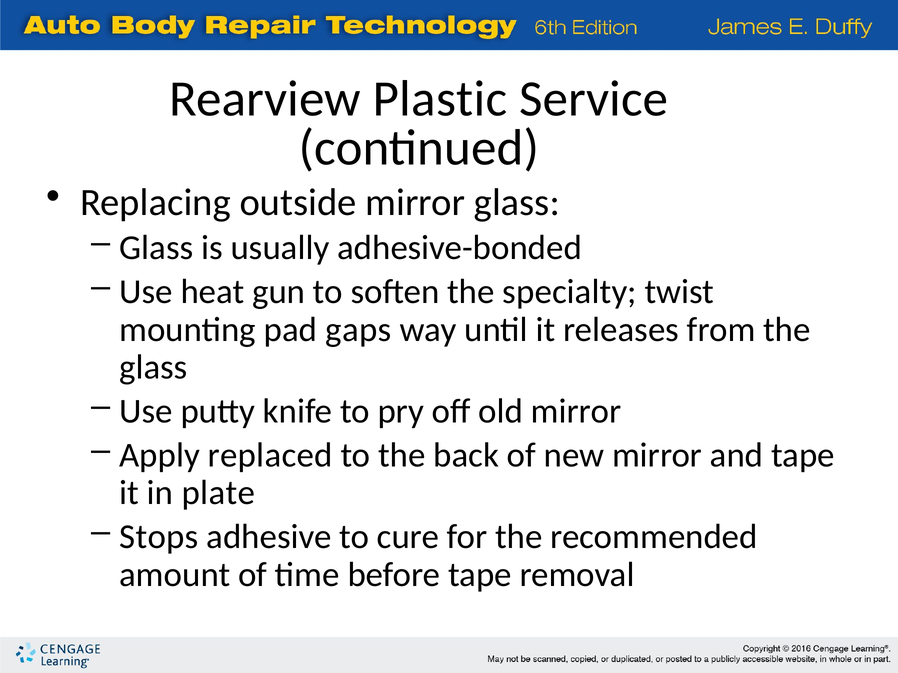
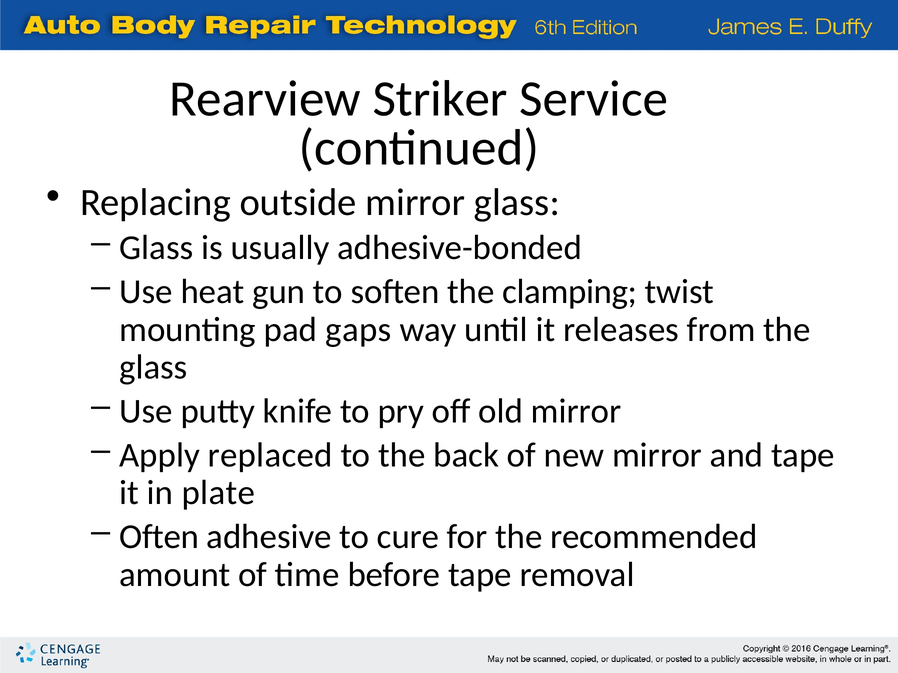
Plastic: Plastic -> Striker
specialty: specialty -> clamping
Stops: Stops -> Often
